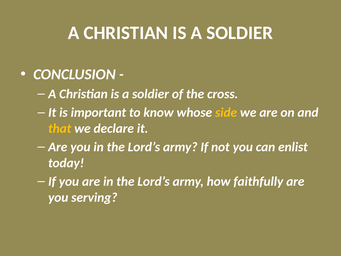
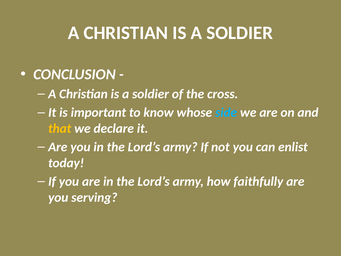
side colour: yellow -> light blue
